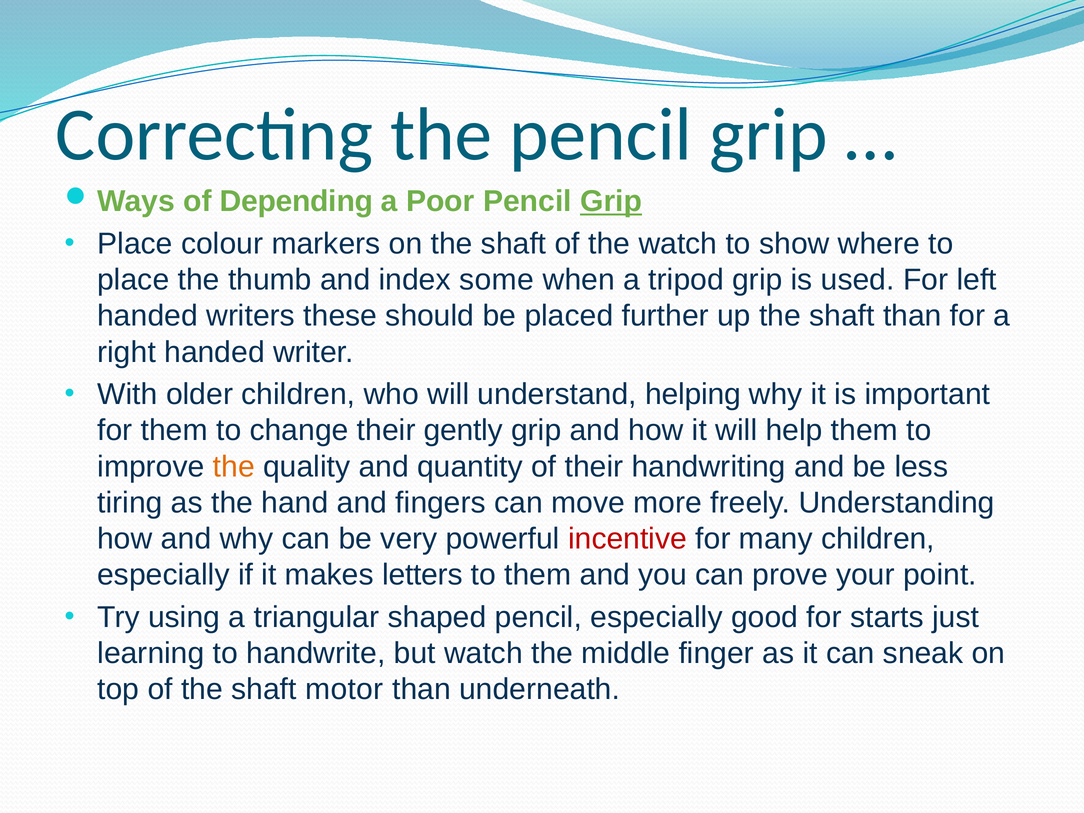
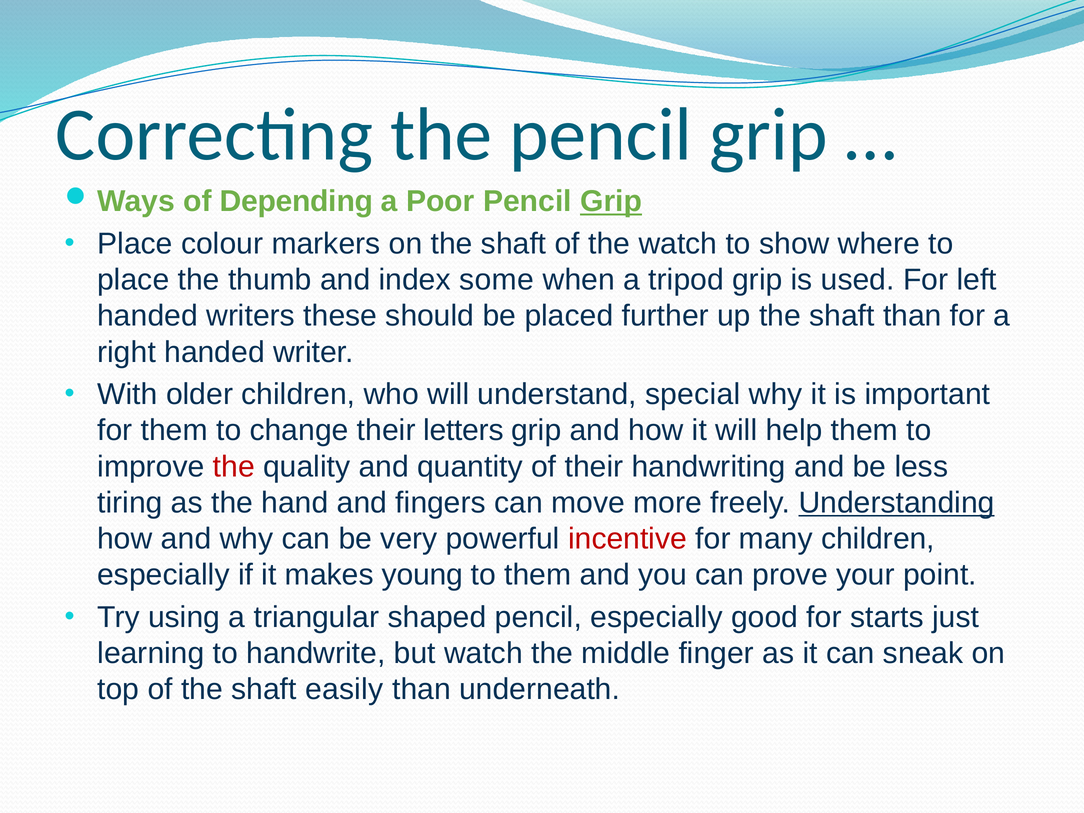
helping: helping -> special
gently: gently -> letters
the at (234, 467) colour: orange -> red
Understanding underline: none -> present
letters: letters -> young
motor: motor -> easily
